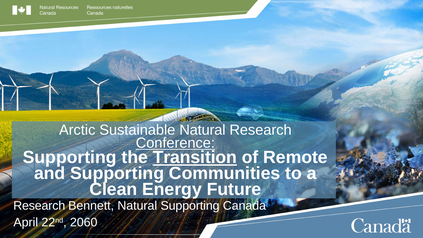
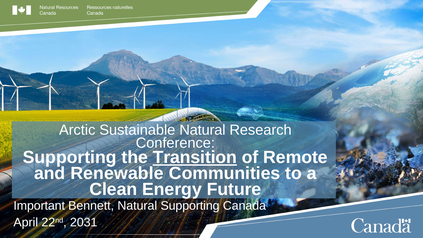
Conference underline: present -> none
and Supporting: Supporting -> Renewable
Research at (39, 206): Research -> Important
2060: 2060 -> 2031
